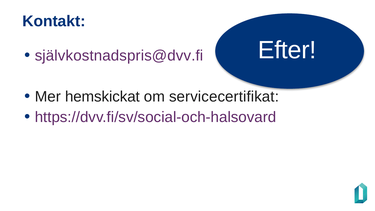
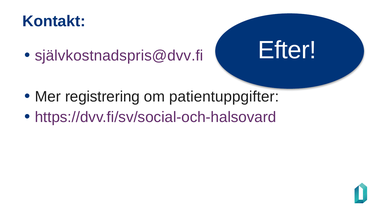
hemskickat: hemskickat -> registrering
servicecertifikat: servicecertifikat -> patientuppgifter
